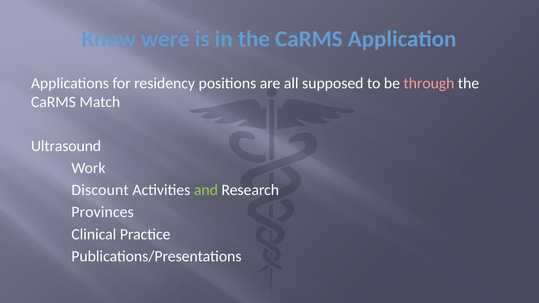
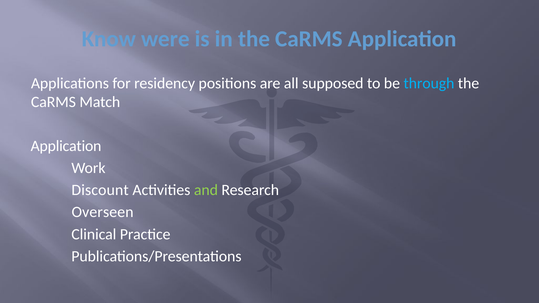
through colour: pink -> light blue
Ultrasound at (66, 146): Ultrasound -> Application
Provinces: Provinces -> Overseen
